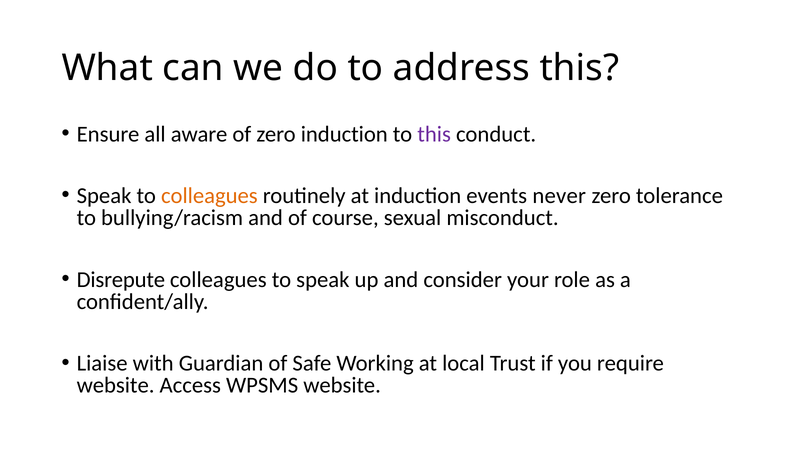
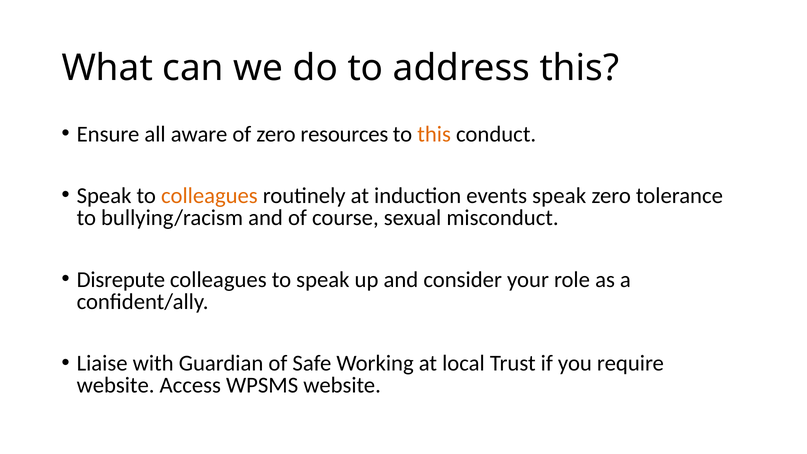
zero induction: induction -> resources
this at (434, 134) colour: purple -> orange
events never: never -> speak
